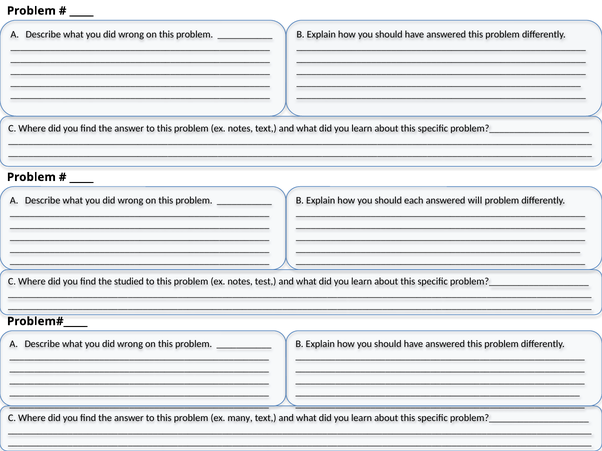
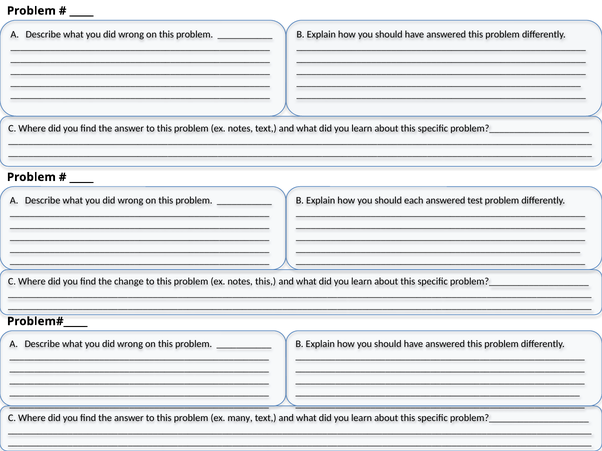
will: will -> test
studied: studied -> change
notes test: test -> this
